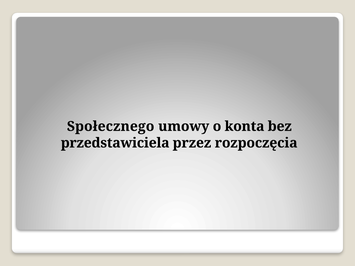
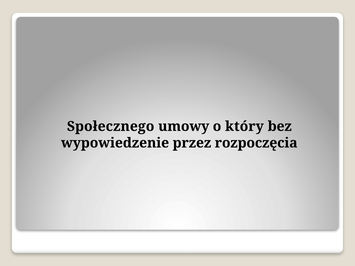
konta: konta -> który
przedstawiciela: przedstawiciela -> wypowiedzenie
